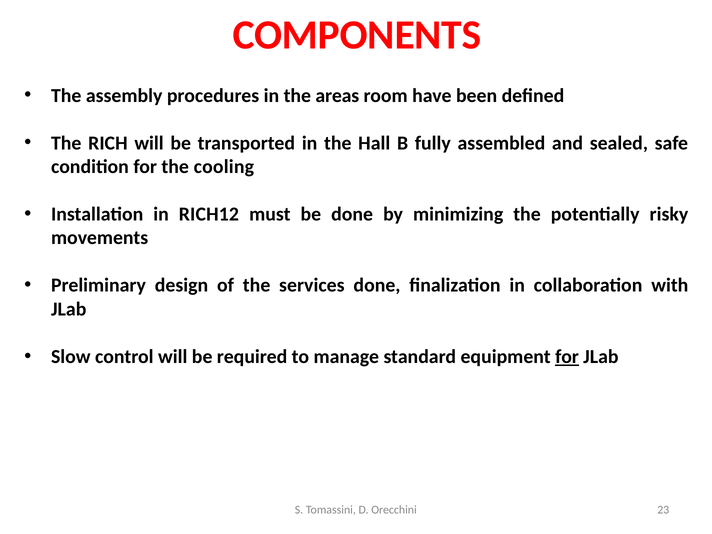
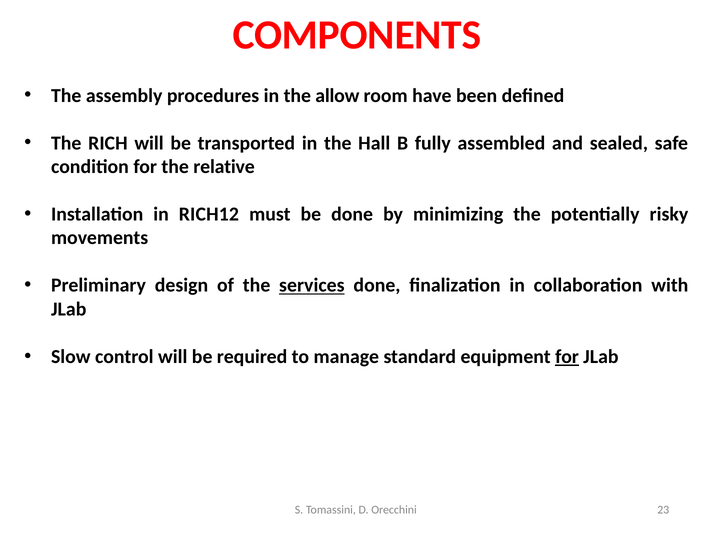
areas: areas -> allow
cooling: cooling -> relative
services underline: none -> present
